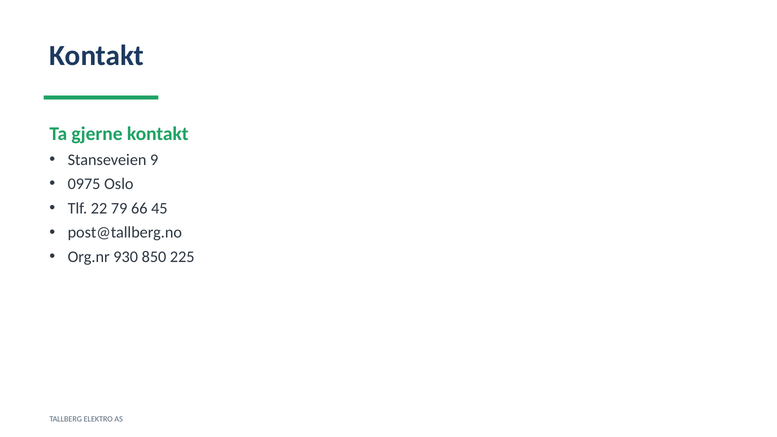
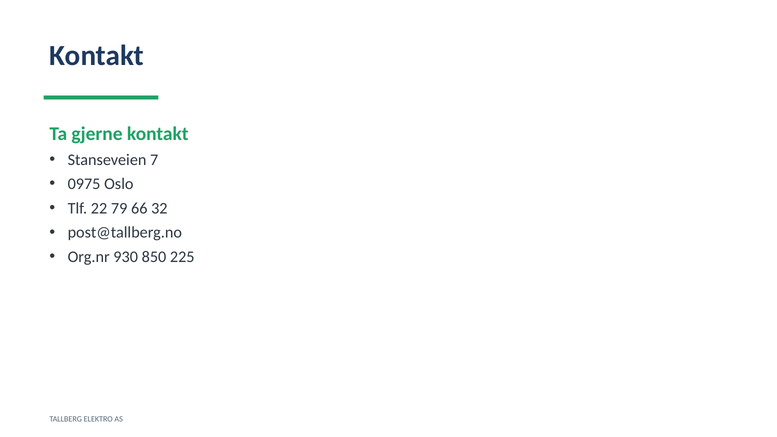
9: 9 -> 7
45: 45 -> 32
